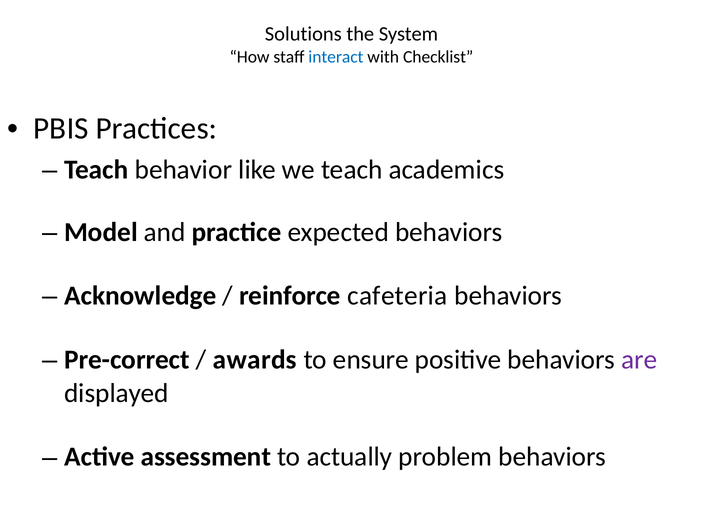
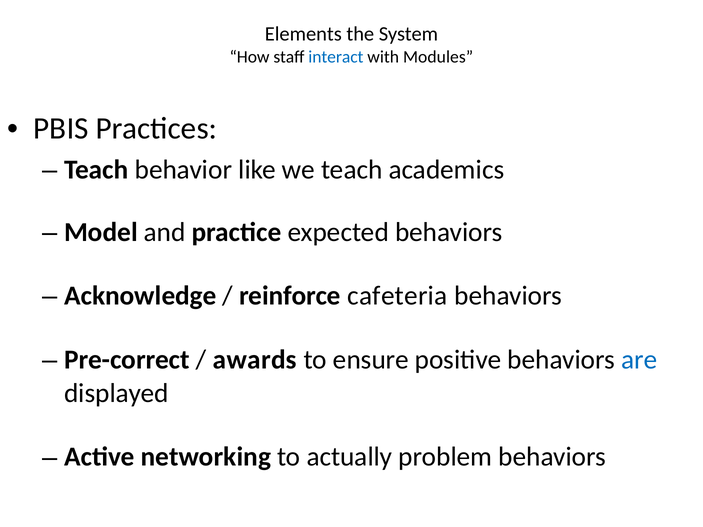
Solutions: Solutions -> Elements
Checklist: Checklist -> Modules
are colour: purple -> blue
assessment: assessment -> networking
